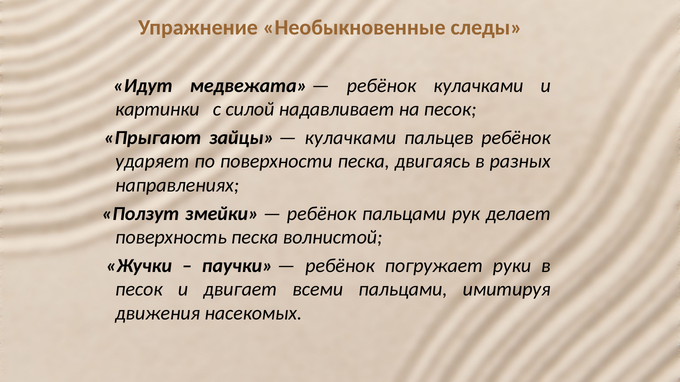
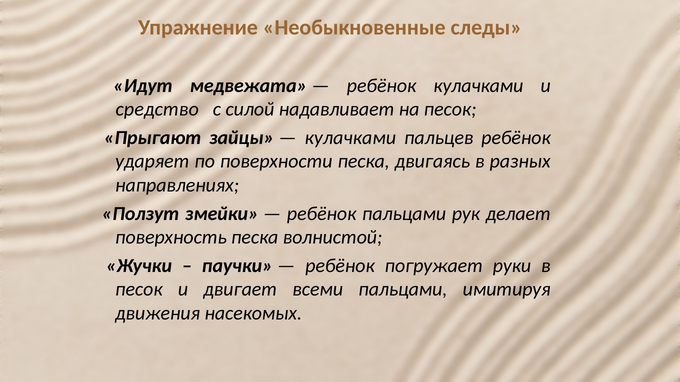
картинки: картинки -> средство
